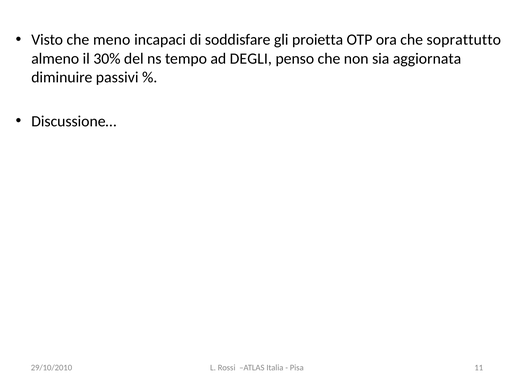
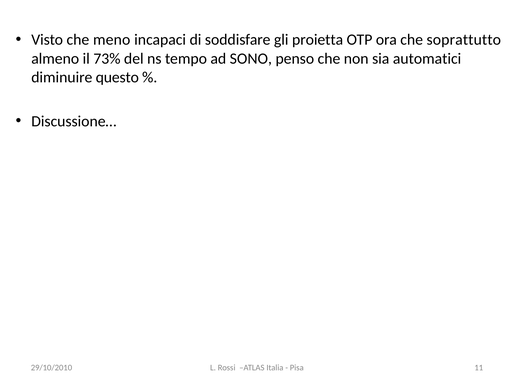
30%: 30% -> 73%
DEGLI: DEGLI -> SONO
aggiornata: aggiornata -> automatici
passivi: passivi -> questo
